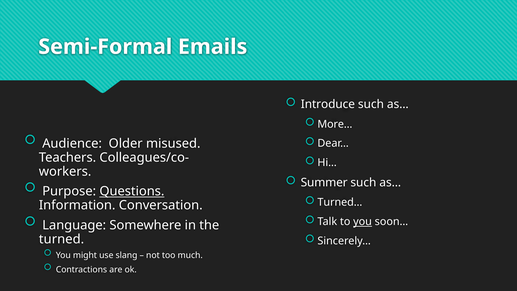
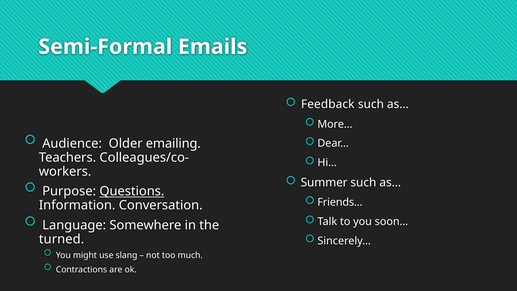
Introduce: Introduce -> Feedback
misused: misused -> emailing
Turned…: Turned… -> Friends…
you at (363, 221) underline: present -> none
